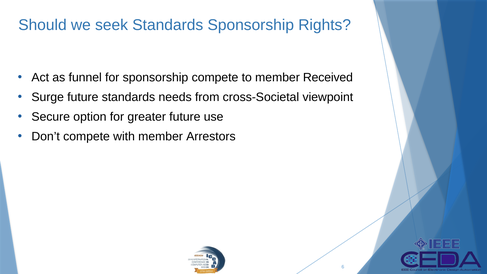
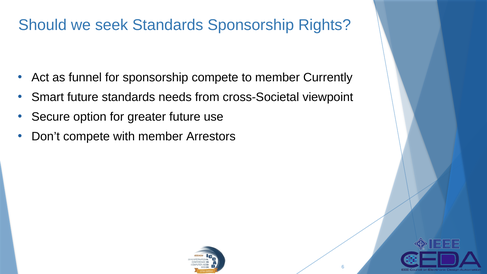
Received: Received -> Currently
Surge: Surge -> Smart
